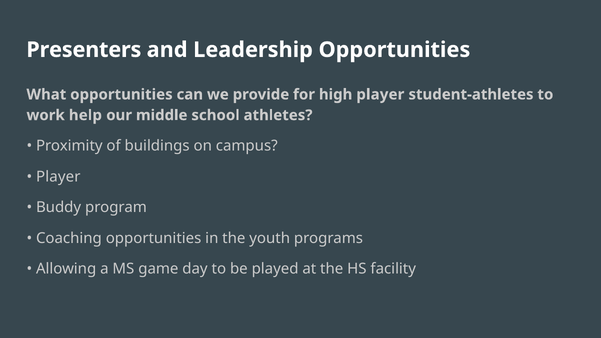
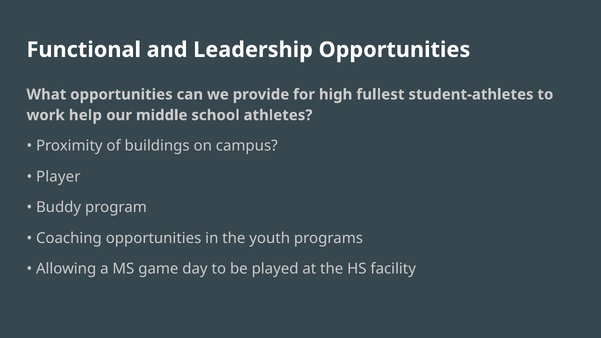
Presenters: Presenters -> Functional
high player: player -> fullest
